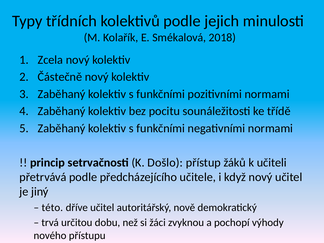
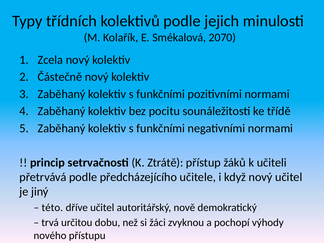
2018: 2018 -> 2070
Došlo: Došlo -> Ztrátě
